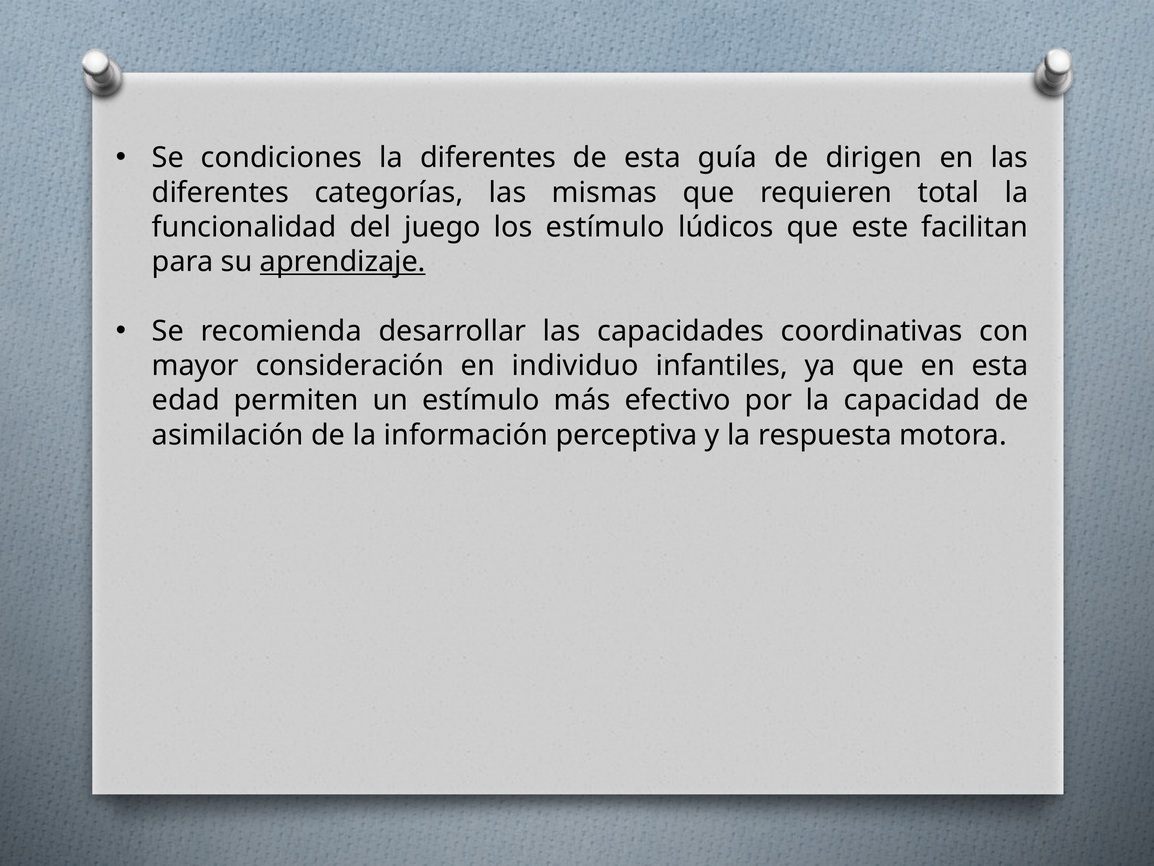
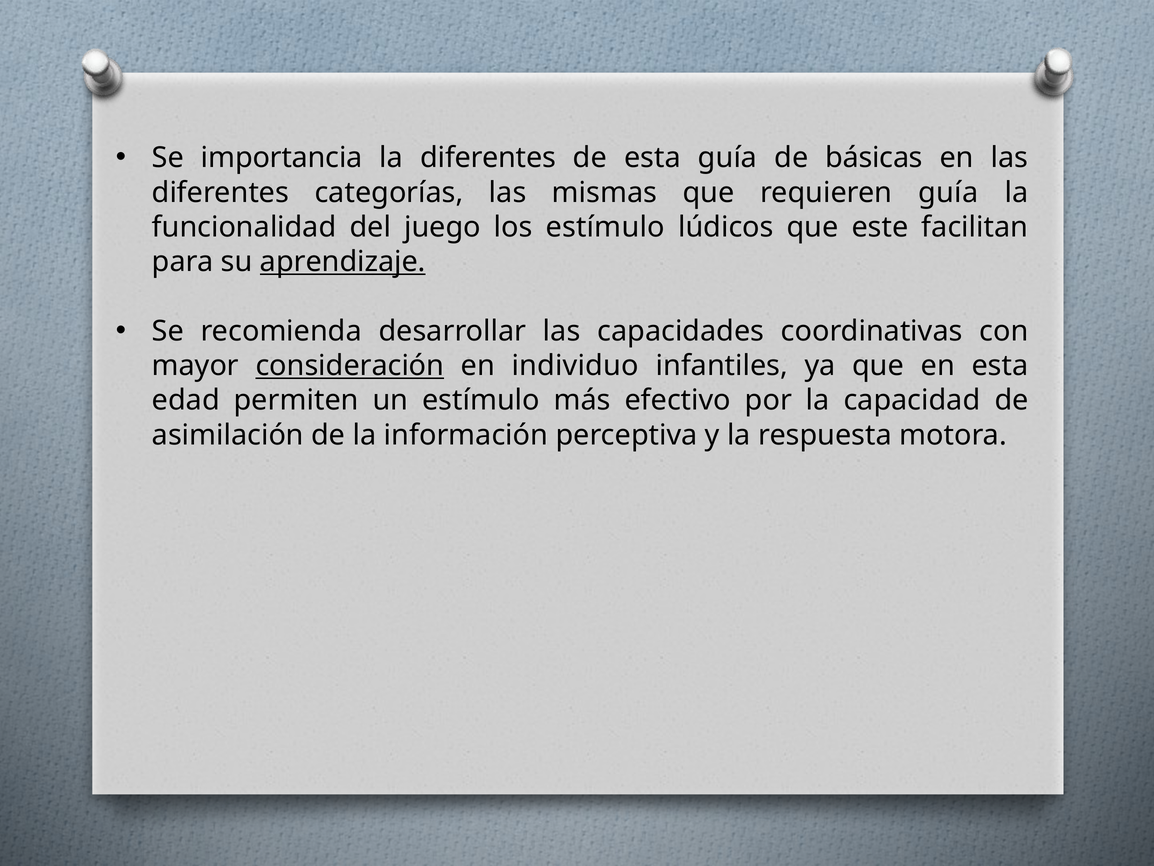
condiciones: condiciones -> importancia
dirigen: dirigen -> básicas
requieren total: total -> guía
consideración underline: none -> present
